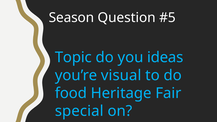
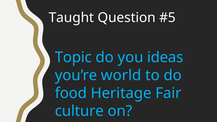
Season: Season -> Taught
visual: visual -> world
special: special -> culture
